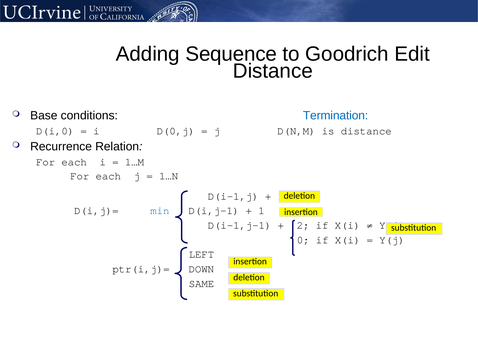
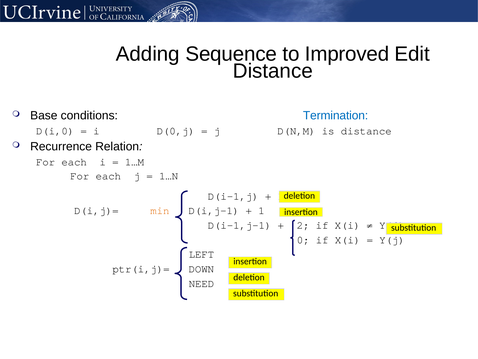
Goodrich: Goodrich -> Improved
min colour: blue -> orange
SAME: SAME -> NEED
